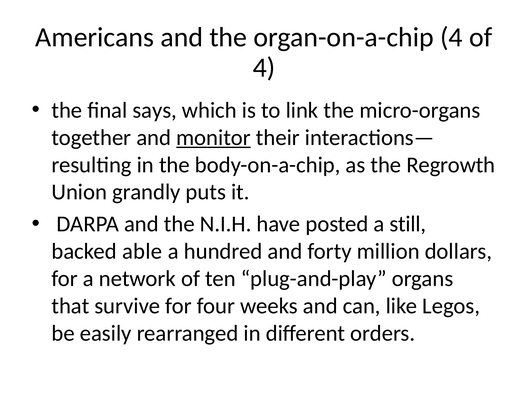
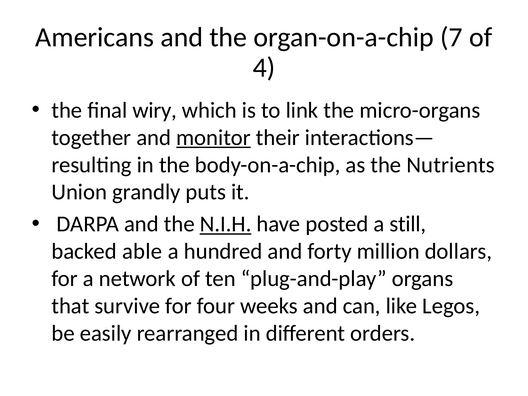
organ-on-a-chip 4: 4 -> 7
says: says -> wiry
Regrowth: Regrowth -> Nutrients
N.I.H underline: none -> present
